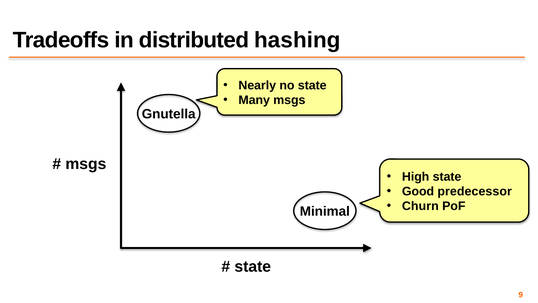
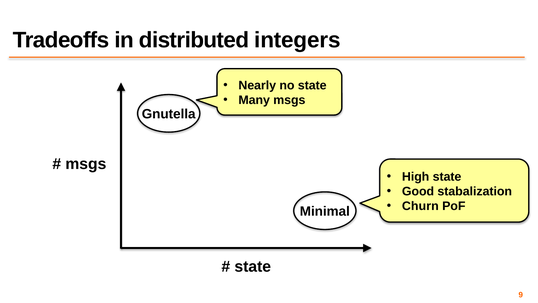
hashing: hashing -> integers
predecessor: predecessor -> stabalization
